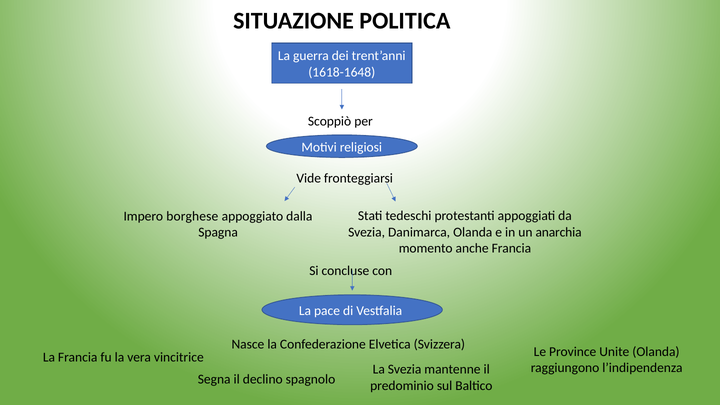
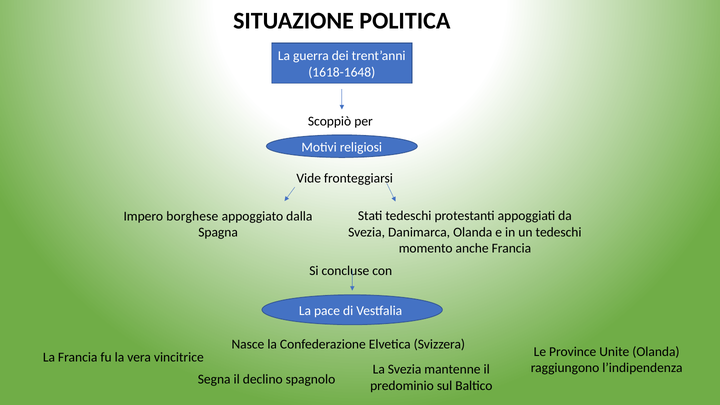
un anarchia: anarchia -> tedeschi
